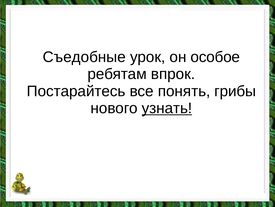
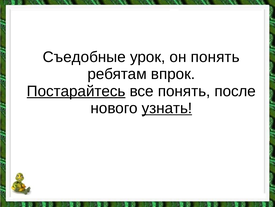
он особое: особое -> понять
Постарайтесь underline: none -> present
грибы: грибы -> после
